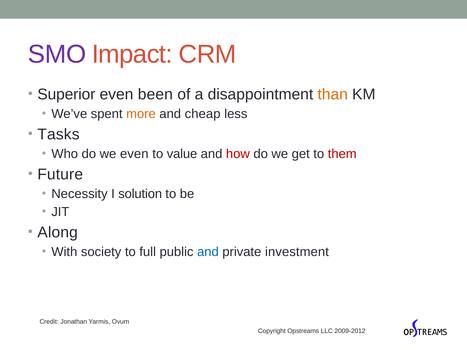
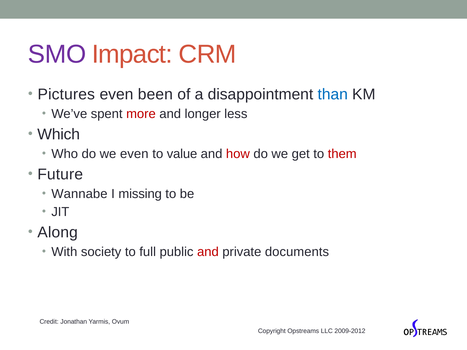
Superior: Superior -> Pictures
than colour: orange -> blue
more colour: orange -> red
cheap: cheap -> longer
Tasks: Tasks -> Which
Necessity: Necessity -> Wannabe
solution: solution -> missing
and at (208, 252) colour: blue -> red
investment: investment -> documents
